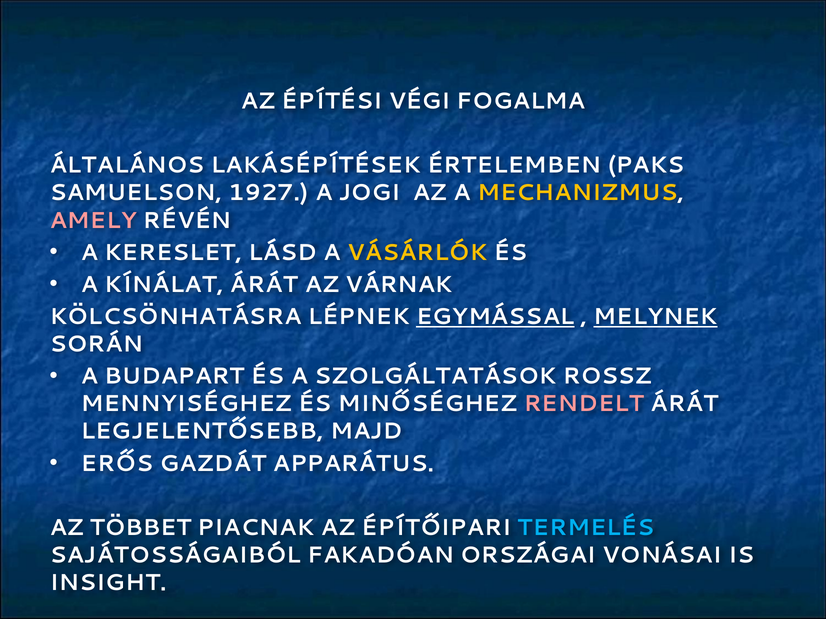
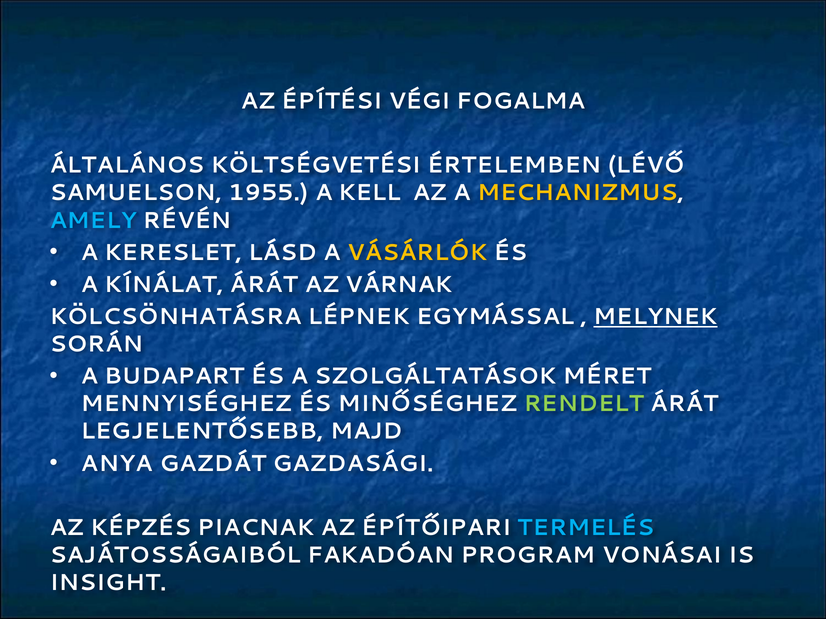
LAKÁSÉPÍTÉSEK: LAKÁSÉPÍTÉSEK -> KÖLTSÉGVETÉSI
PAKS: PAKS -> LÉVŐ
1927: 1927 -> 1955
JOGI: JOGI -> KELL
AMELY colour: pink -> light blue
EGYMÁSSAL underline: present -> none
ROSSZ: ROSSZ -> MÉRET
RENDELT colour: pink -> light green
ERŐS: ERŐS -> ANYA
APPARÁTUS: APPARÁTUS -> GAZDASÁGI
TÖBBET: TÖBBET -> KÉPZÉS
ORSZÁGAI: ORSZÁGAI -> PROGRAM
